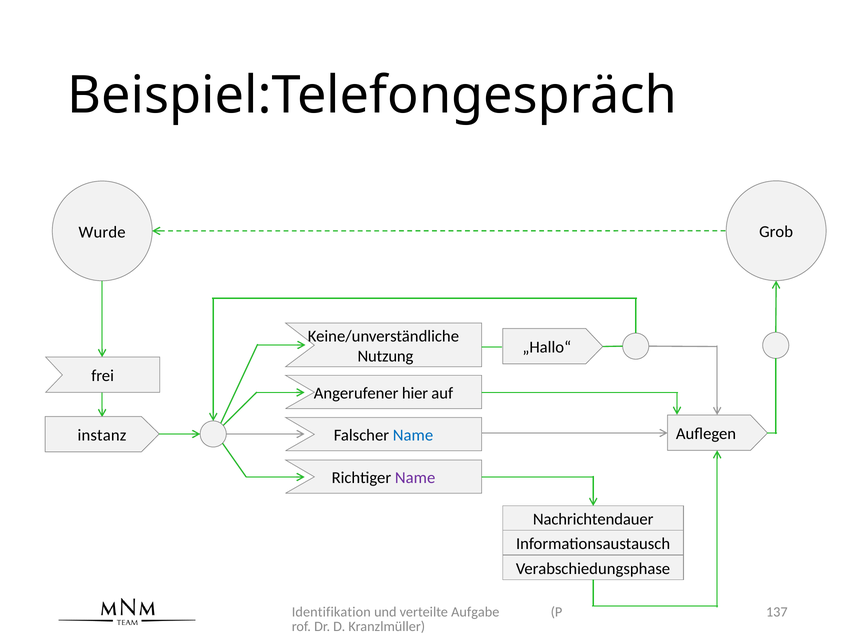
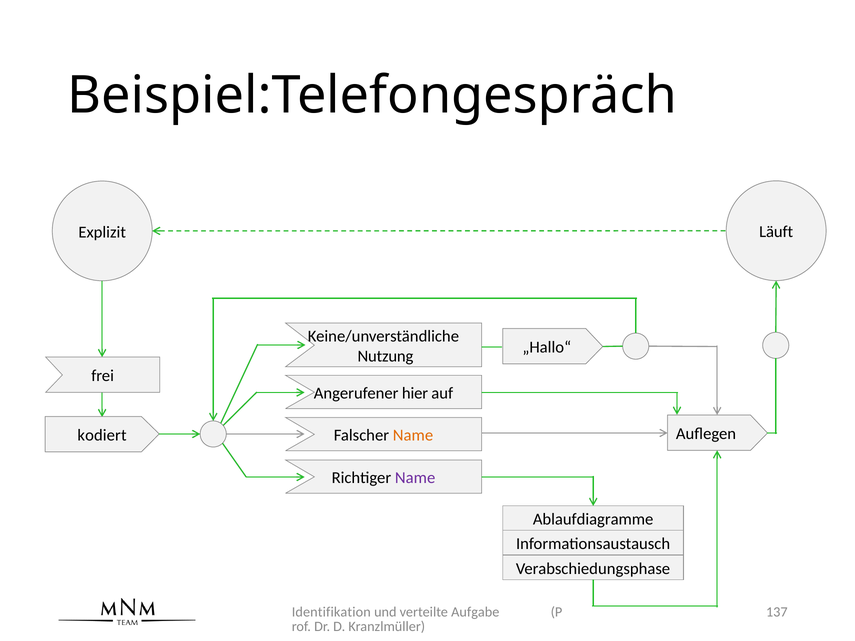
Grob: Grob -> Läuft
Wurde: Wurde -> Explizit
instanz: instanz -> kodiert
Name at (413, 435) colour: blue -> orange
Nachrichtendauer: Nachrichtendauer -> Ablaufdiagramme
